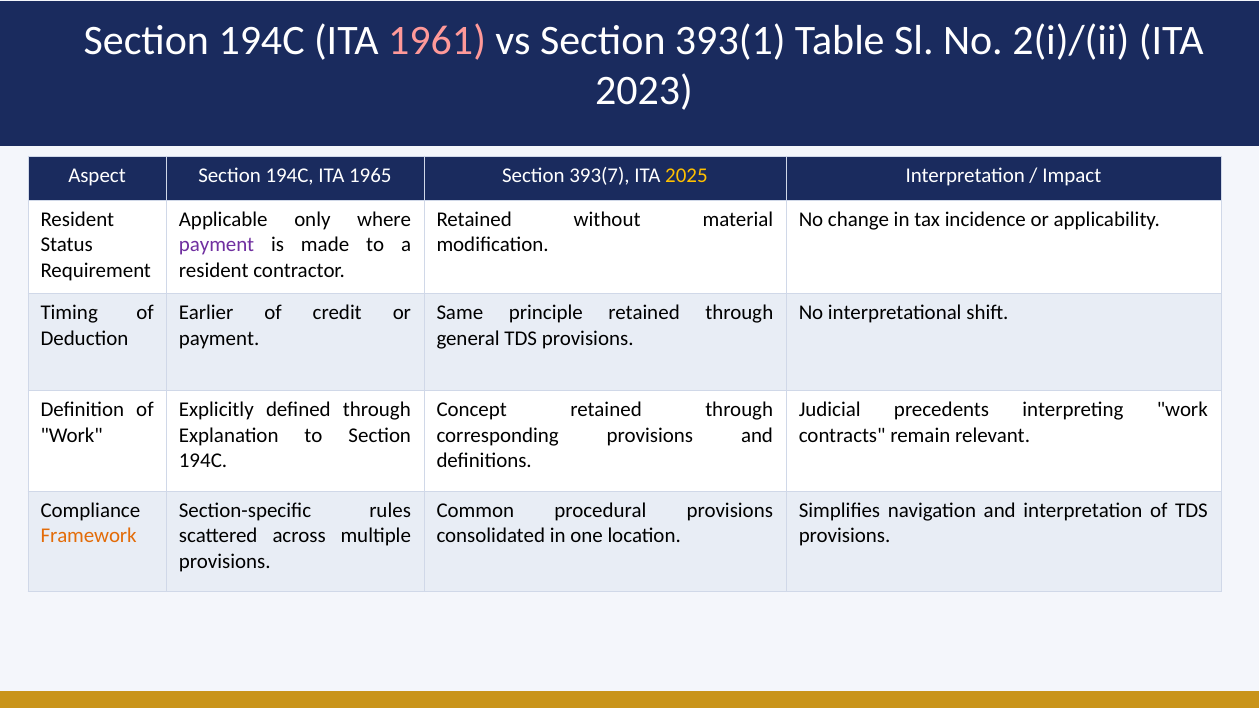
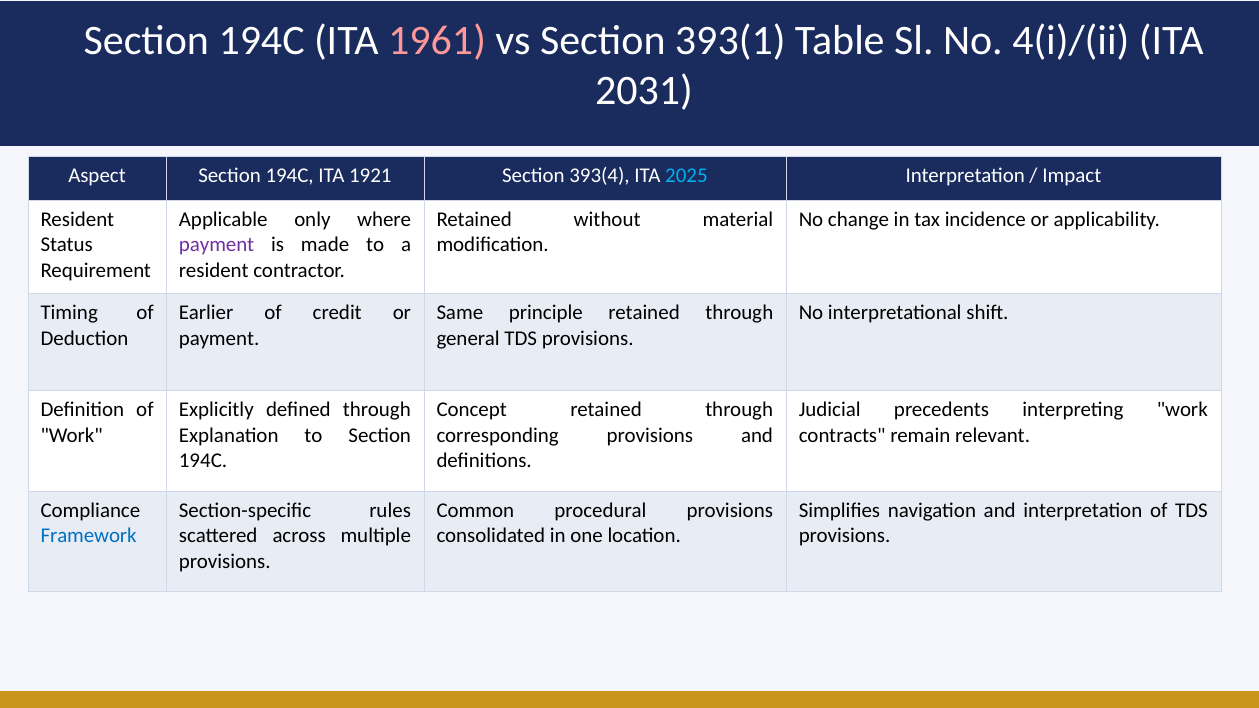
2(i)/(ii: 2(i)/(ii -> 4(i)/(ii
2023: 2023 -> 2031
1965: 1965 -> 1921
393(7: 393(7 -> 393(4
2025 colour: yellow -> light blue
Framework colour: orange -> blue
